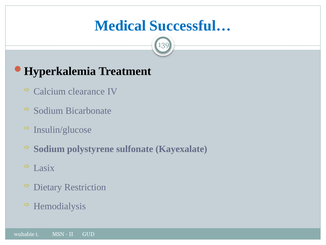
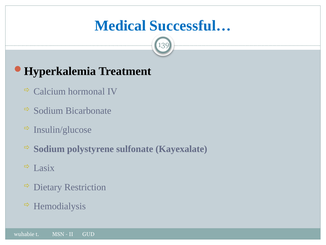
clearance: clearance -> hormonal
